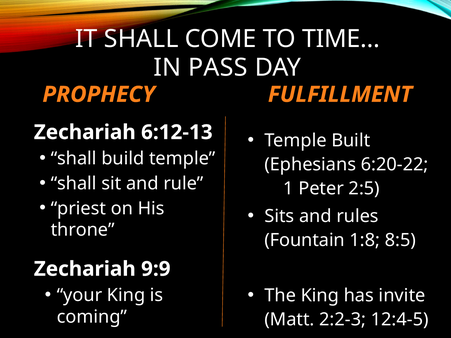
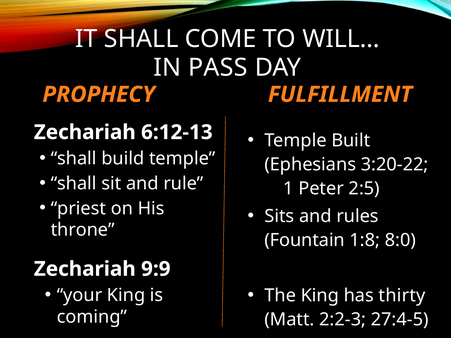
TIME…: TIME… -> WILL…
6:20-22: 6:20-22 -> 3:20-22
8:5: 8:5 -> 8:0
invite: invite -> thirty
12:4-5: 12:4-5 -> 27:4-5
